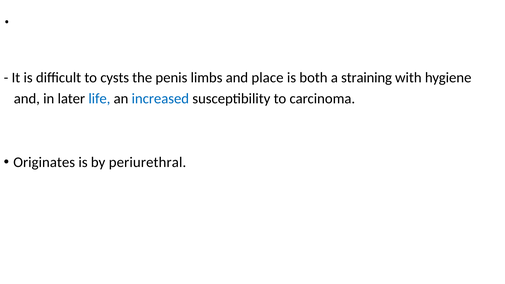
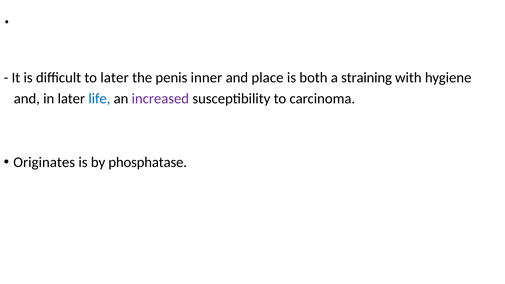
to cysts: cysts -> later
limbs: limbs -> inner
increased colour: blue -> purple
periurethral: periurethral -> phosphatase
